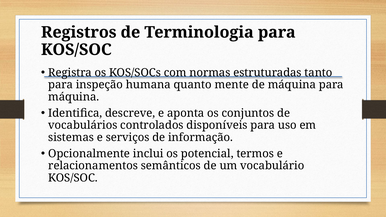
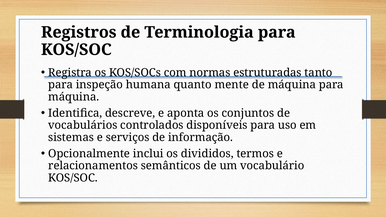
potencial: potencial -> divididos
